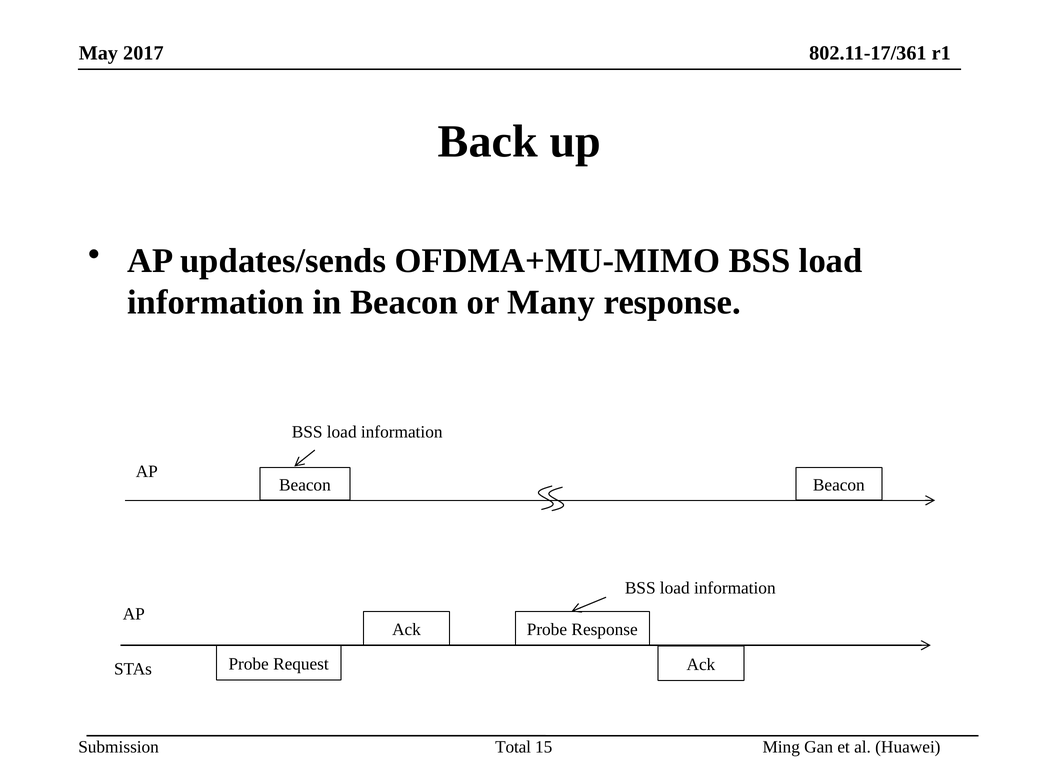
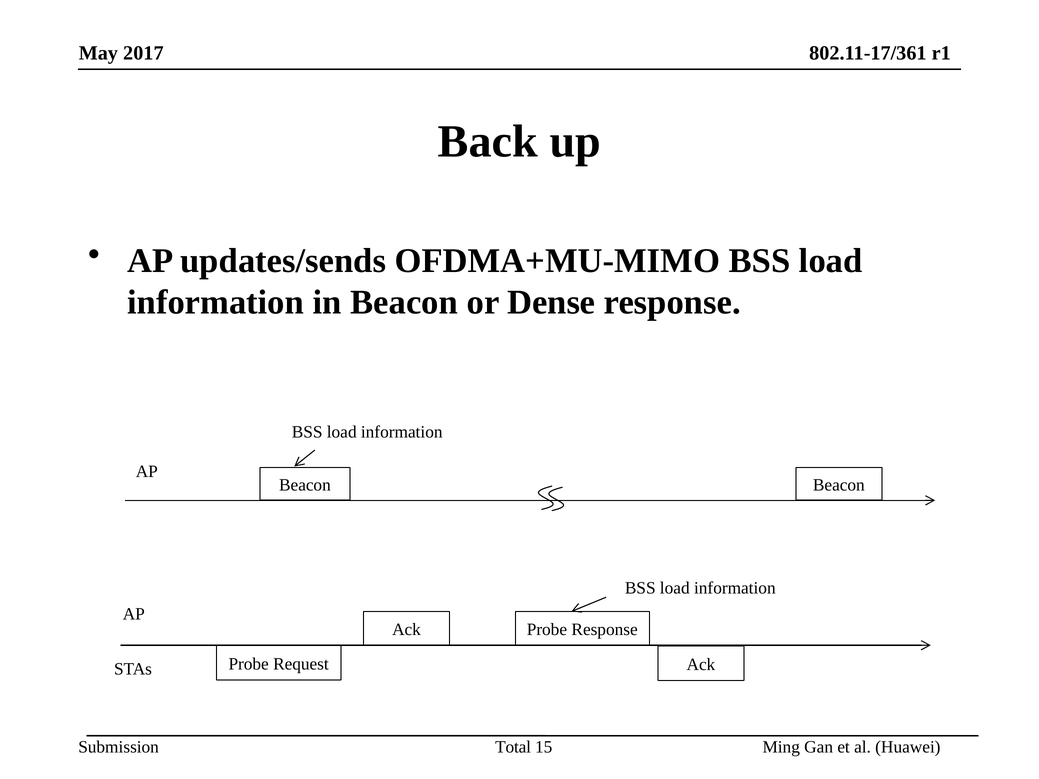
Many: Many -> Dense
